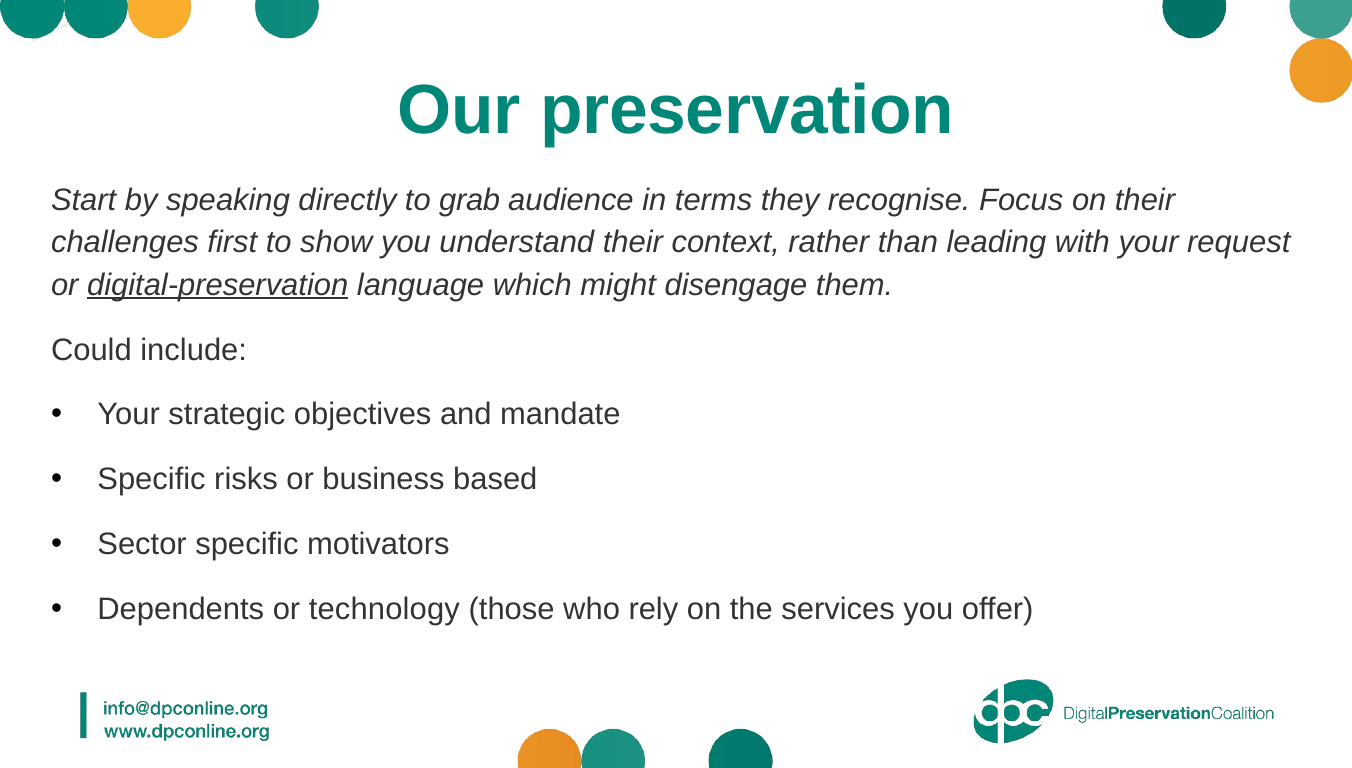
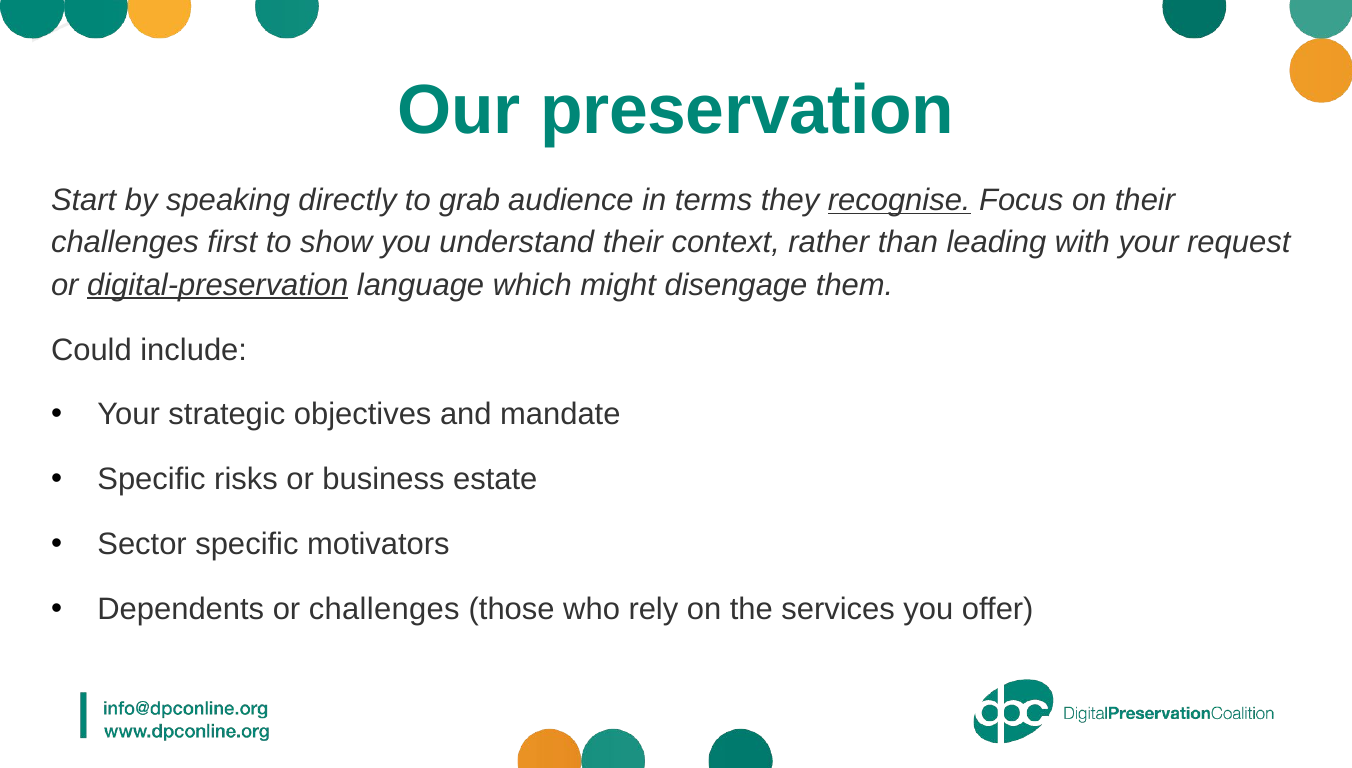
recognise underline: none -> present
based: based -> estate
or technology: technology -> challenges
